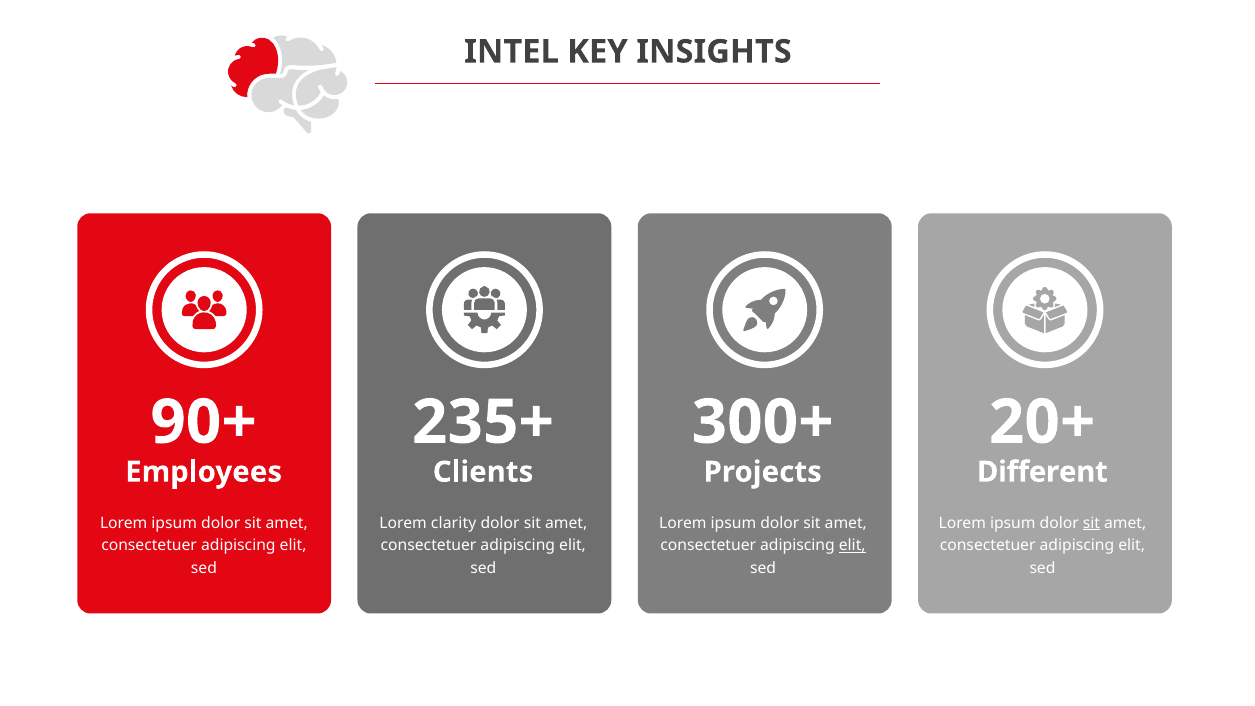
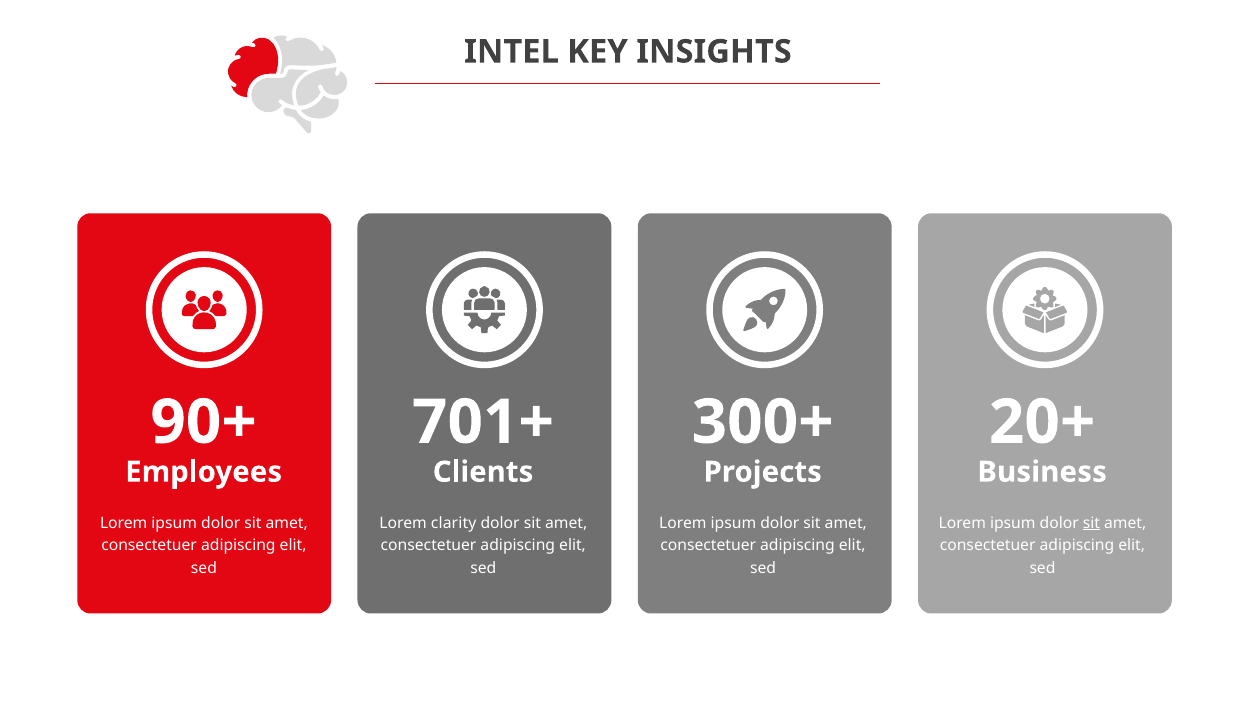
235+: 235+ -> 701+
Different: Different -> Business
elit at (852, 546) underline: present -> none
